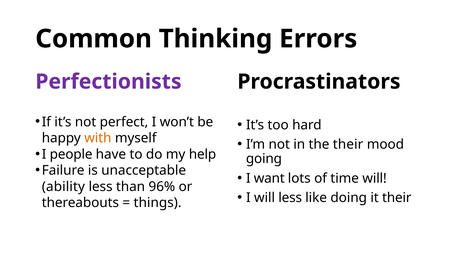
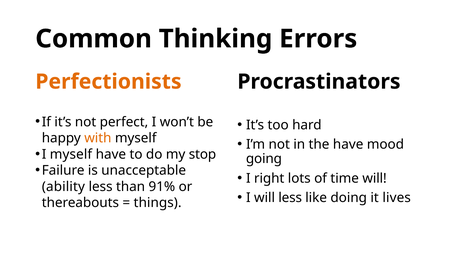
Perfectionists colour: purple -> orange
the their: their -> have
I people: people -> myself
help: help -> stop
want: want -> right
96%: 96% -> 91%
it their: their -> lives
